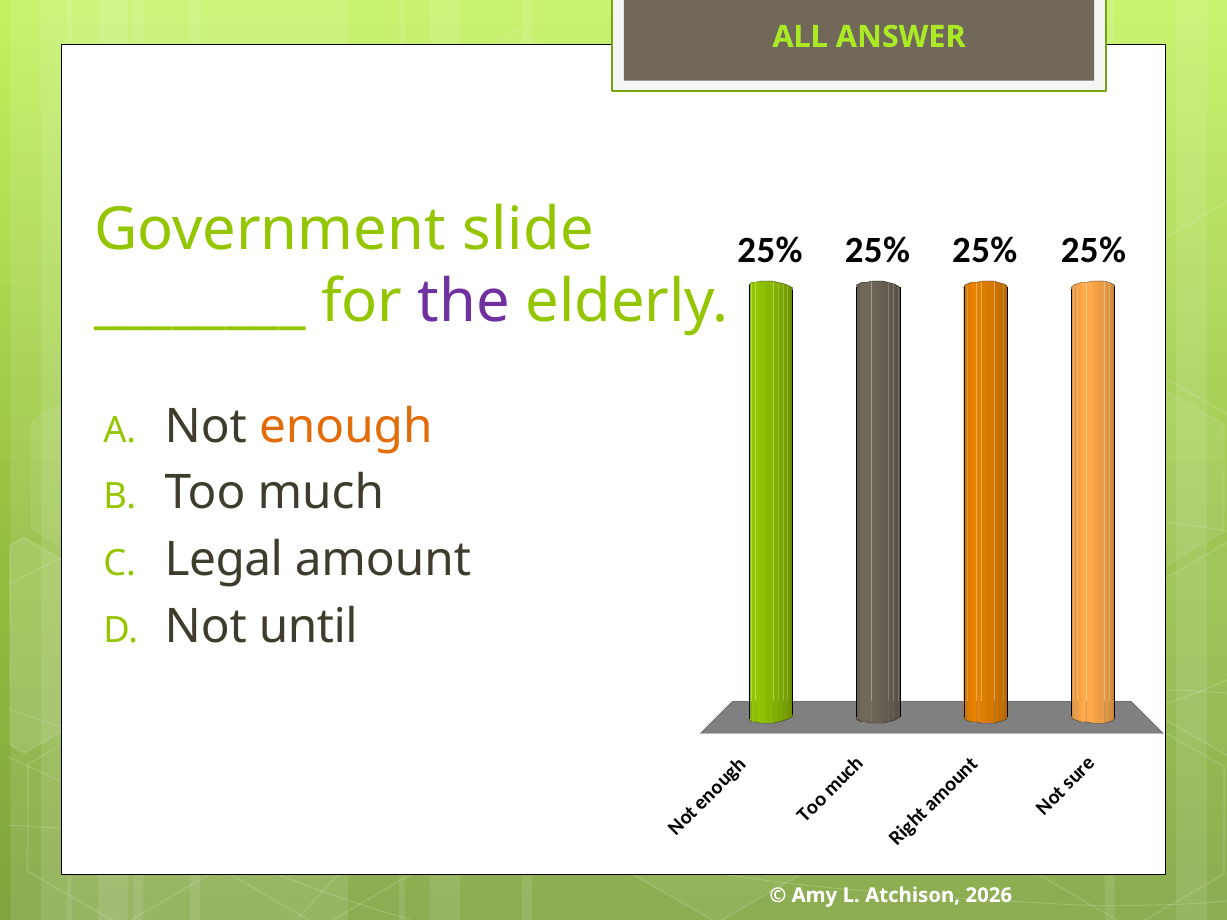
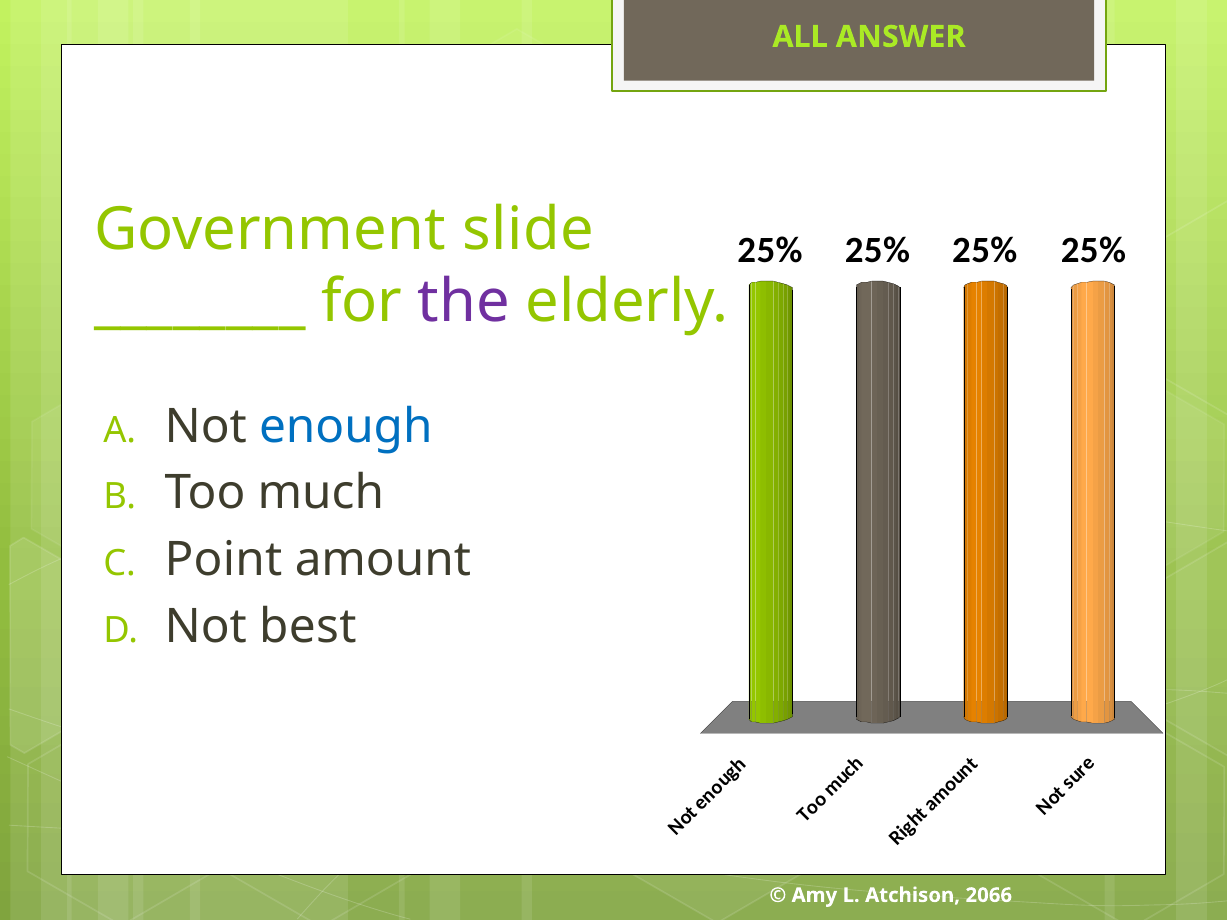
enough colour: orange -> blue
Legal: Legal -> Point
until: until -> best
2026: 2026 -> 2066
